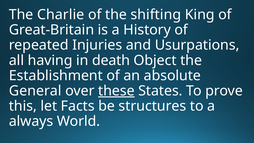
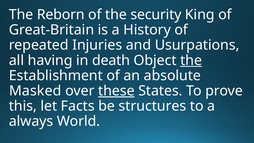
Charlie: Charlie -> Reborn
shifting: shifting -> security
the at (191, 60) underline: none -> present
General: General -> Masked
